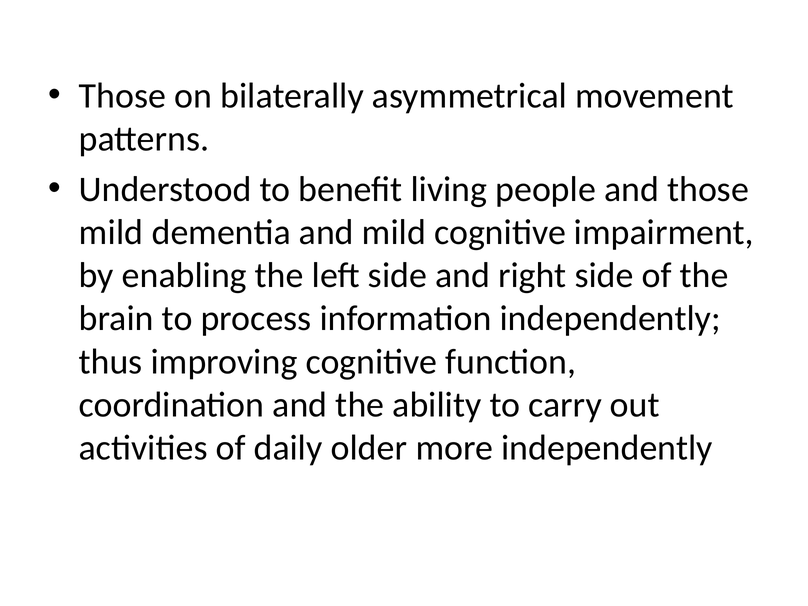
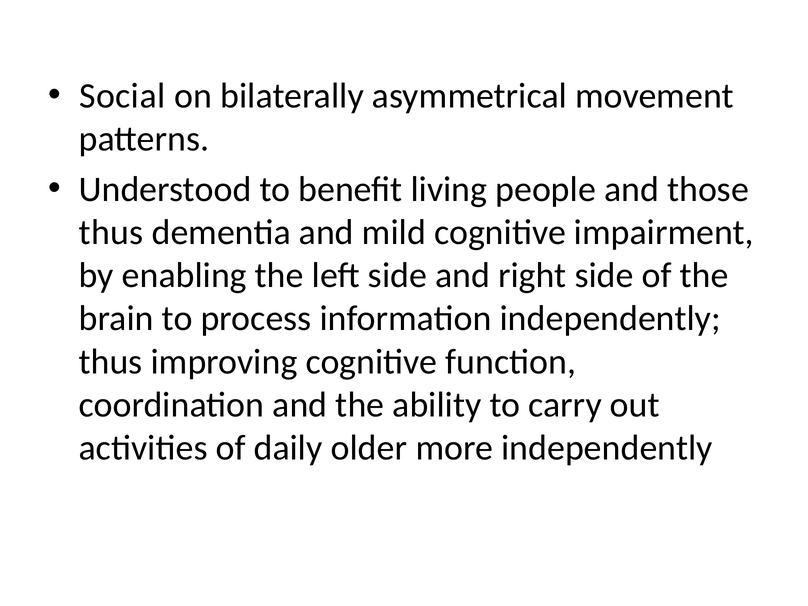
Those at (122, 96): Those -> Social
mild at (111, 232): mild -> thus
